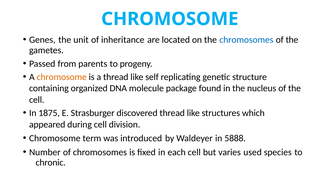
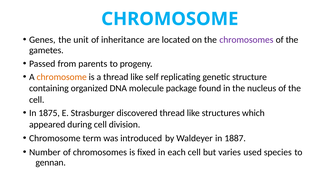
chromosomes at (246, 40) colour: blue -> purple
5888: 5888 -> 1887
chronic: chronic -> gennan
